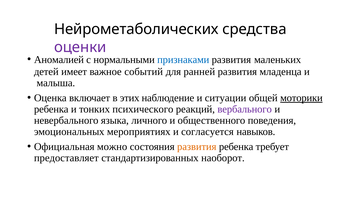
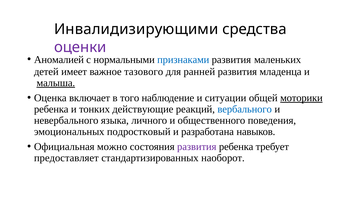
Нейрометаболических: Нейрометаболических -> Инвалидизирующими
событий: событий -> тазового
малыша underline: none -> present
этих: этих -> того
психического: психического -> действующие
вербального colour: purple -> blue
мероприятиях: мероприятиях -> подростковый
согласуется: согласуется -> разработана
развития at (197, 147) colour: orange -> purple
